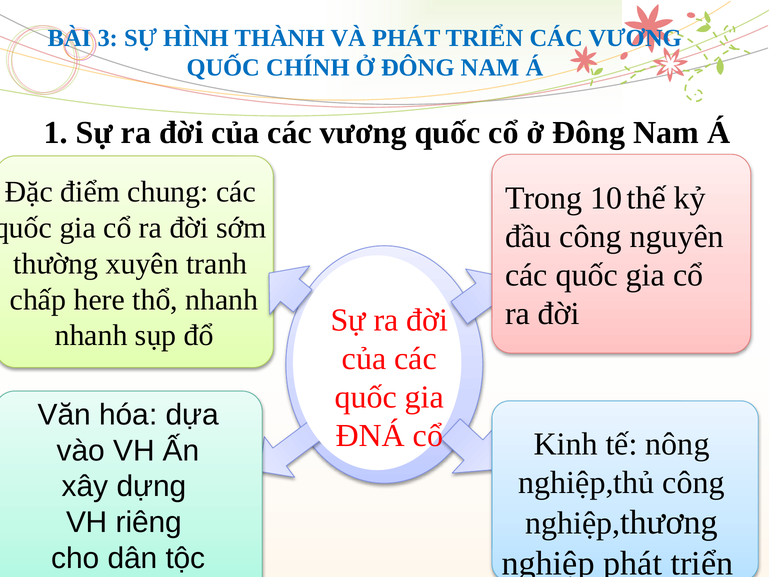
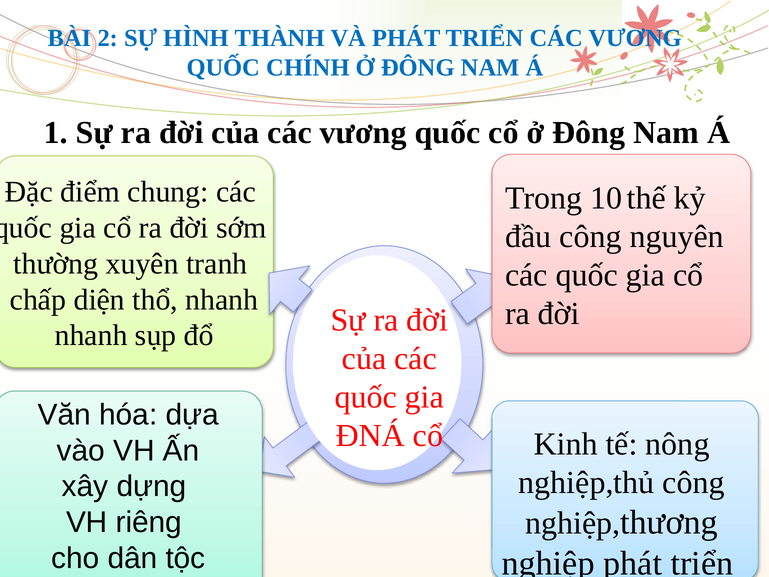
3: 3 -> 2
here: here -> diện
